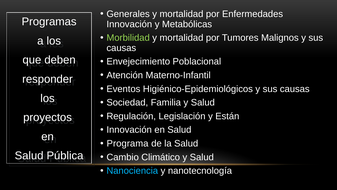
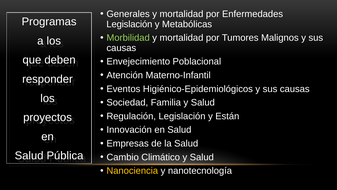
Innovación at (129, 24): Innovación -> Legislación
Programa: Programa -> Empresas
Nanociencia colour: light blue -> yellow
